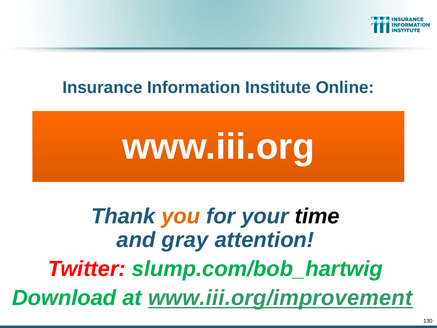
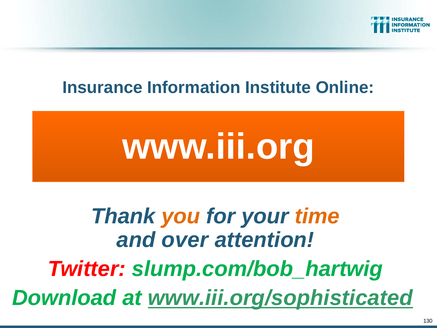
time colour: black -> orange
gray: gray -> over
www.iii.org/improvement: www.iii.org/improvement -> www.iii.org/sophisticated
